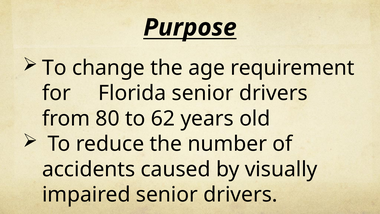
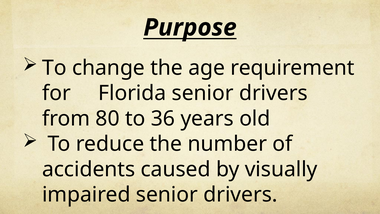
62: 62 -> 36
